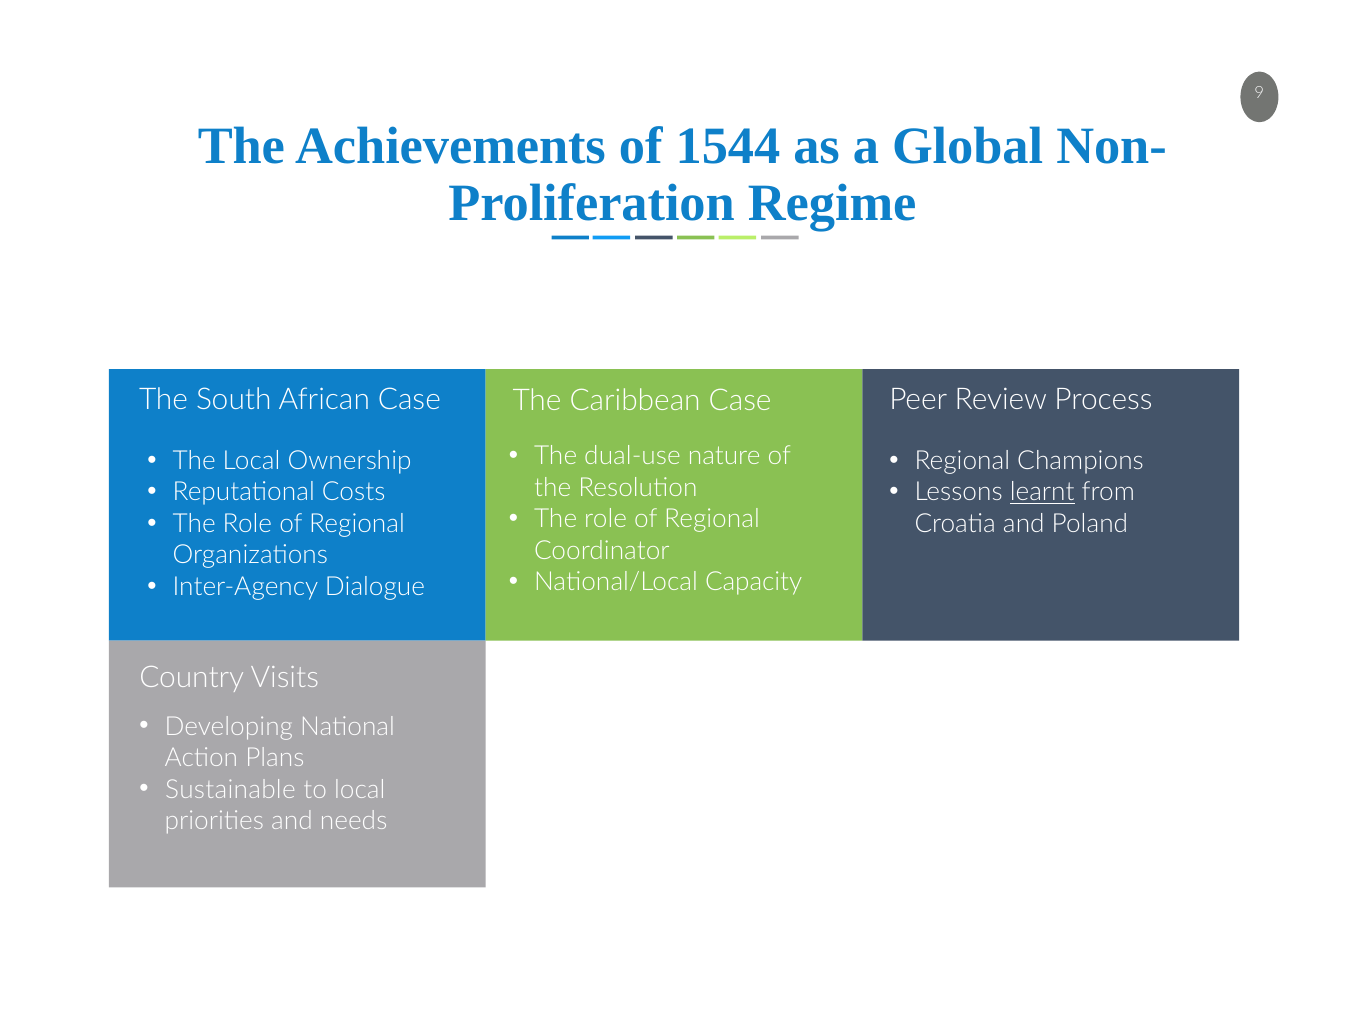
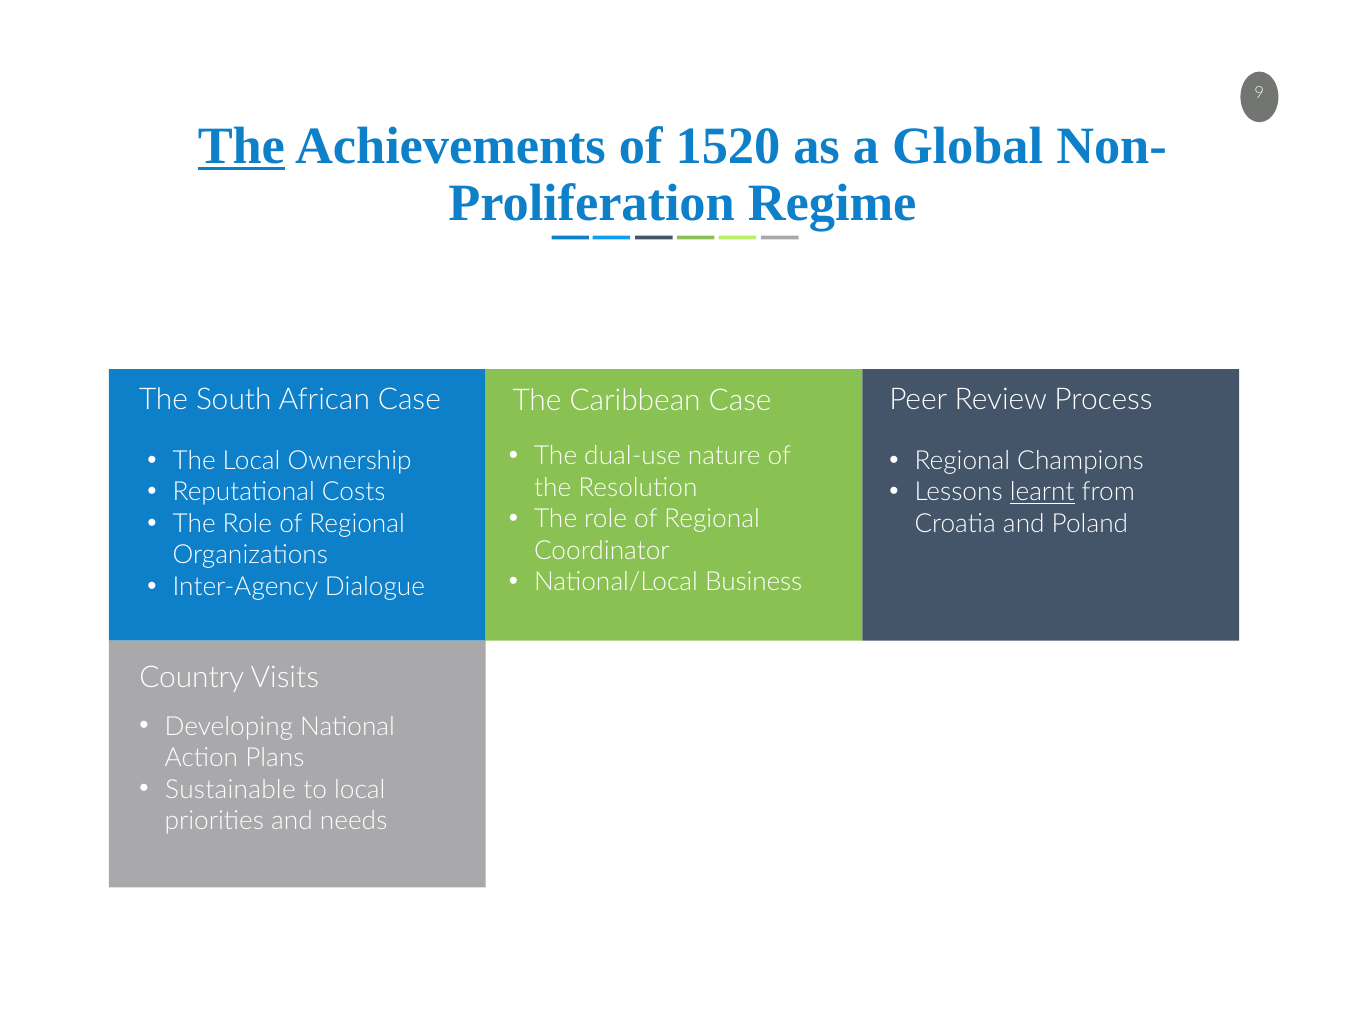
The at (241, 146) underline: none -> present
1544: 1544 -> 1520
National/Local Capacity: Capacity -> Business
